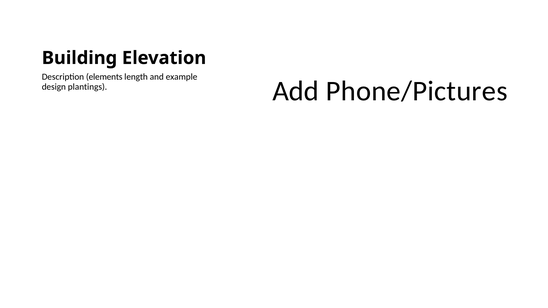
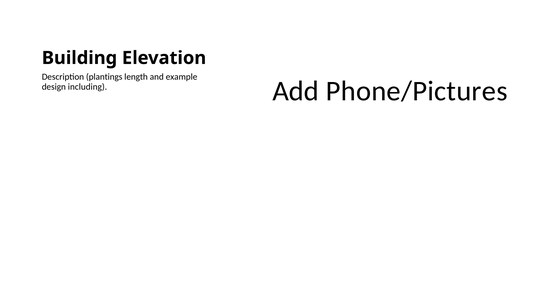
elements: elements -> plantings
plantings: plantings -> including
